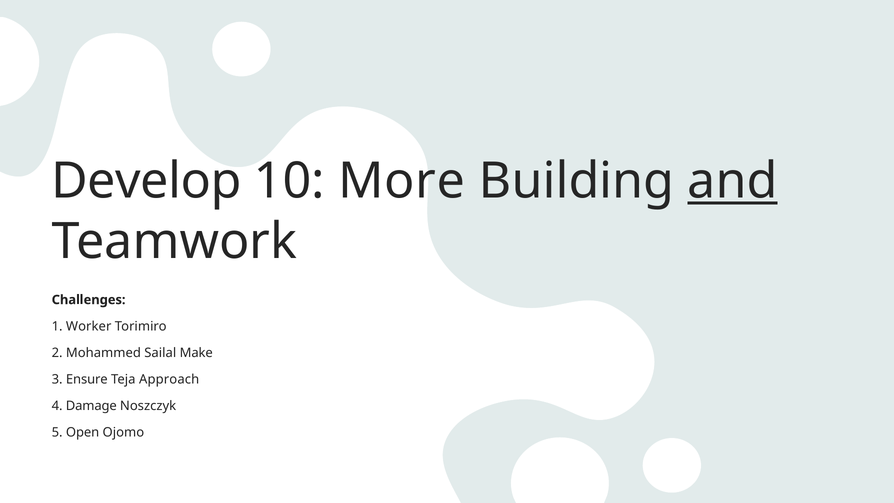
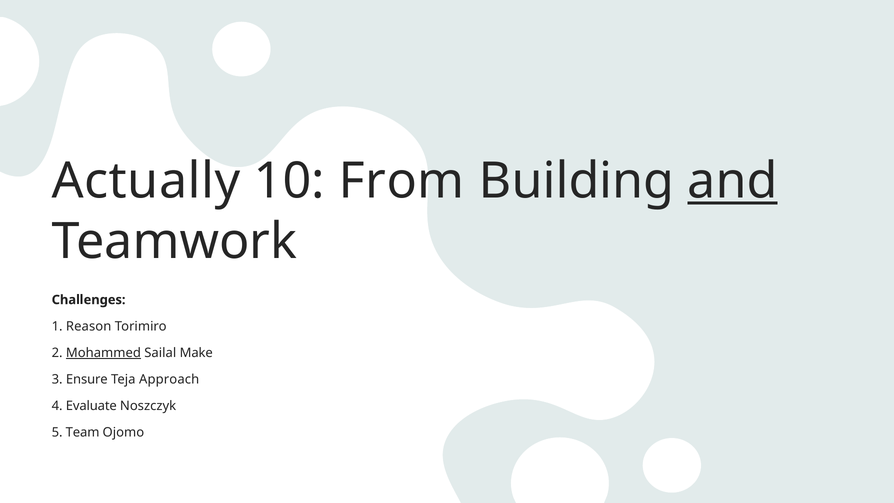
Develop: Develop -> Actually
More: More -> From
Worker: Worker -> Reason
Mohammed underline: none -> present
Damage: Damage -> Evaluate
Open: Open -> Team
